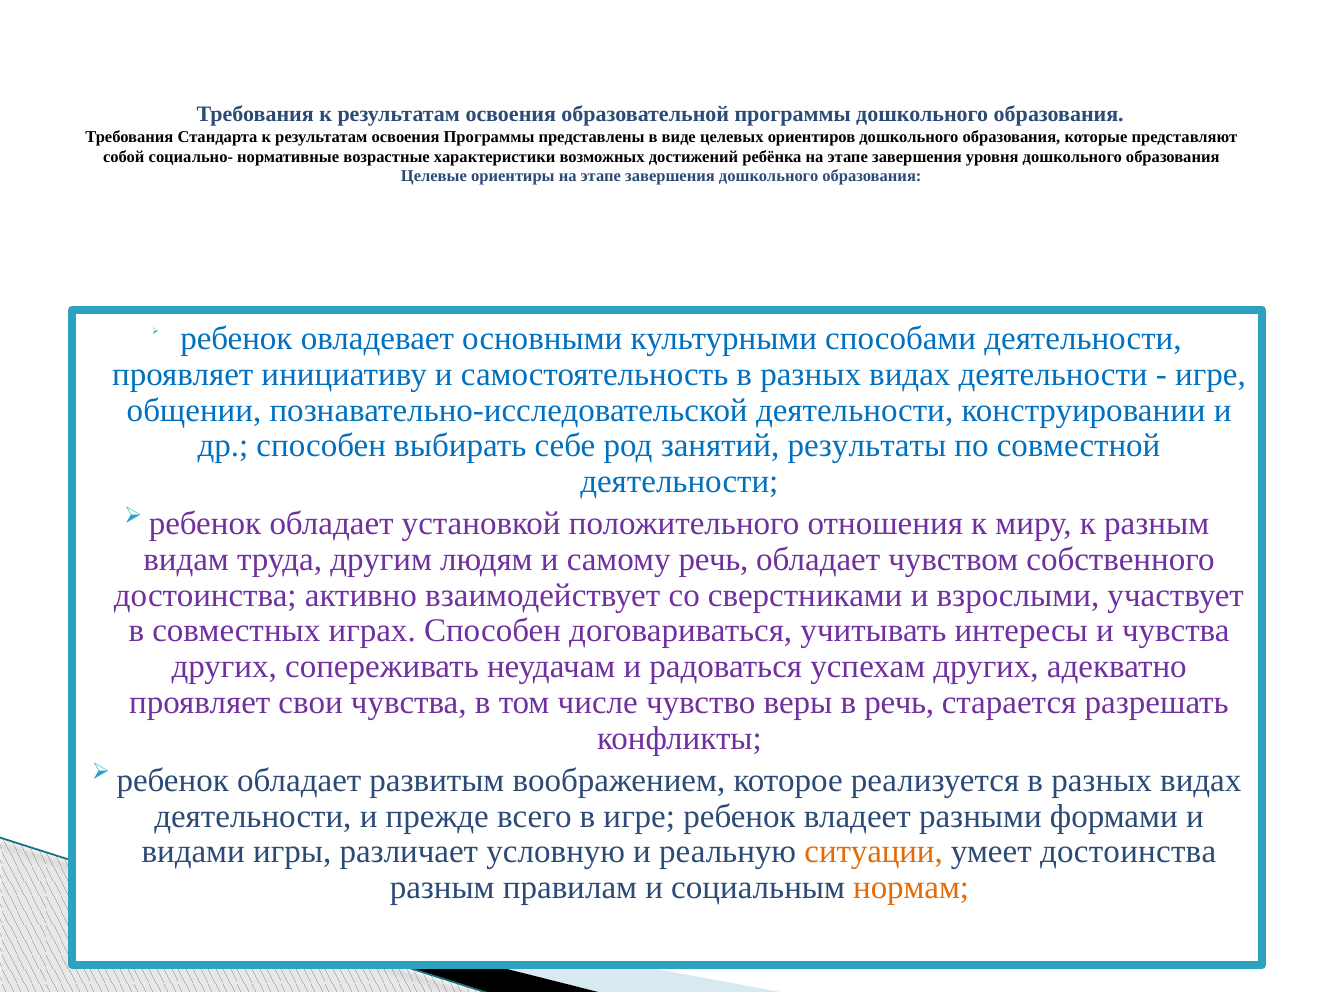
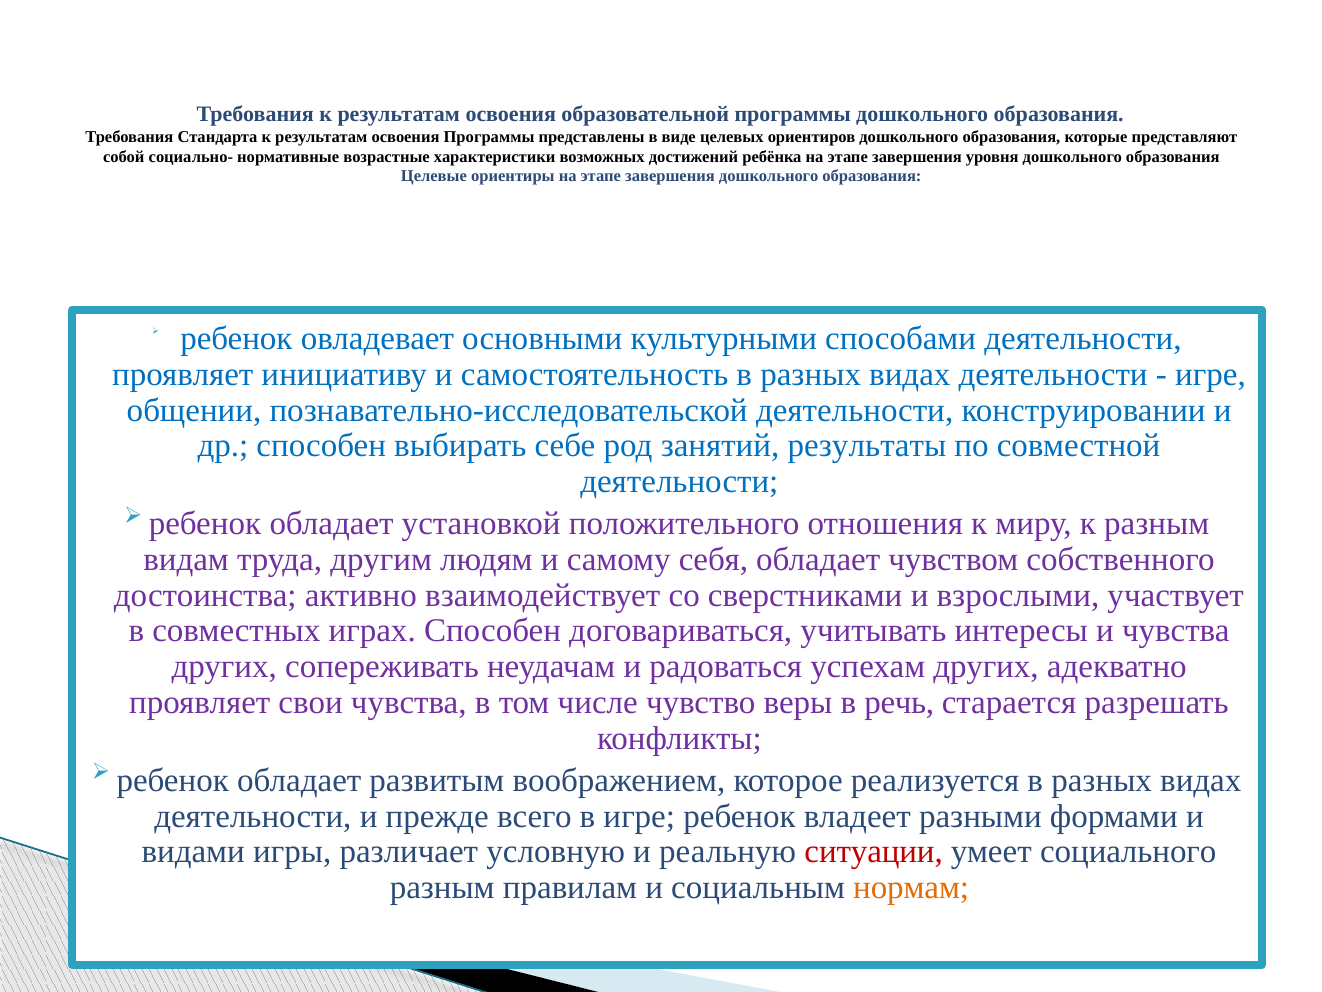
самому речь: речь -> себя
ситуации colour: orange -> red
умеет достоинства: достоинства -> социального
